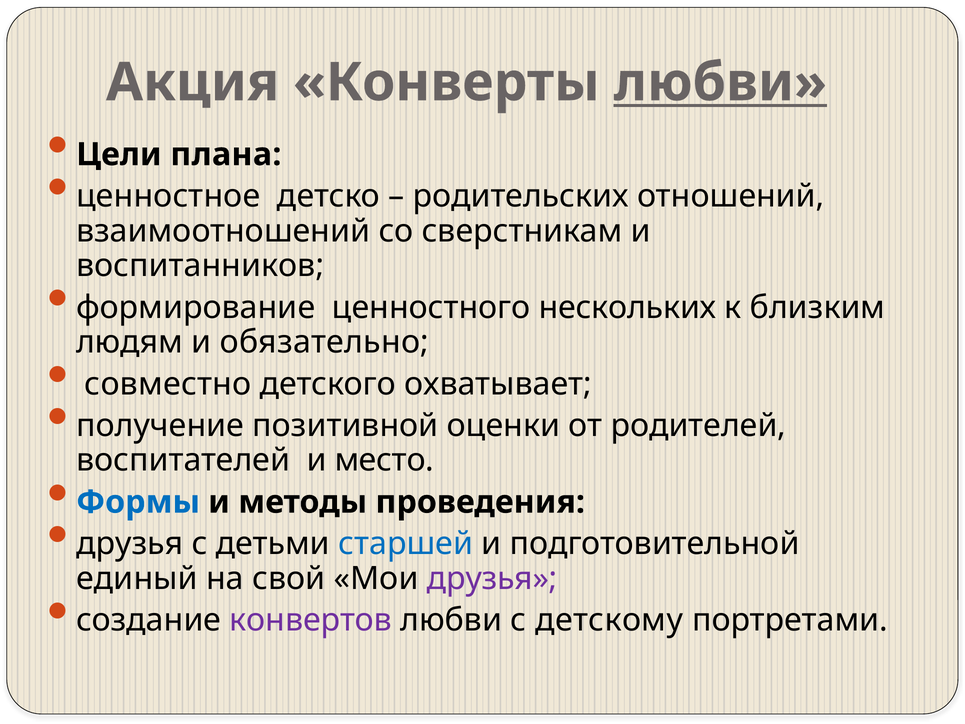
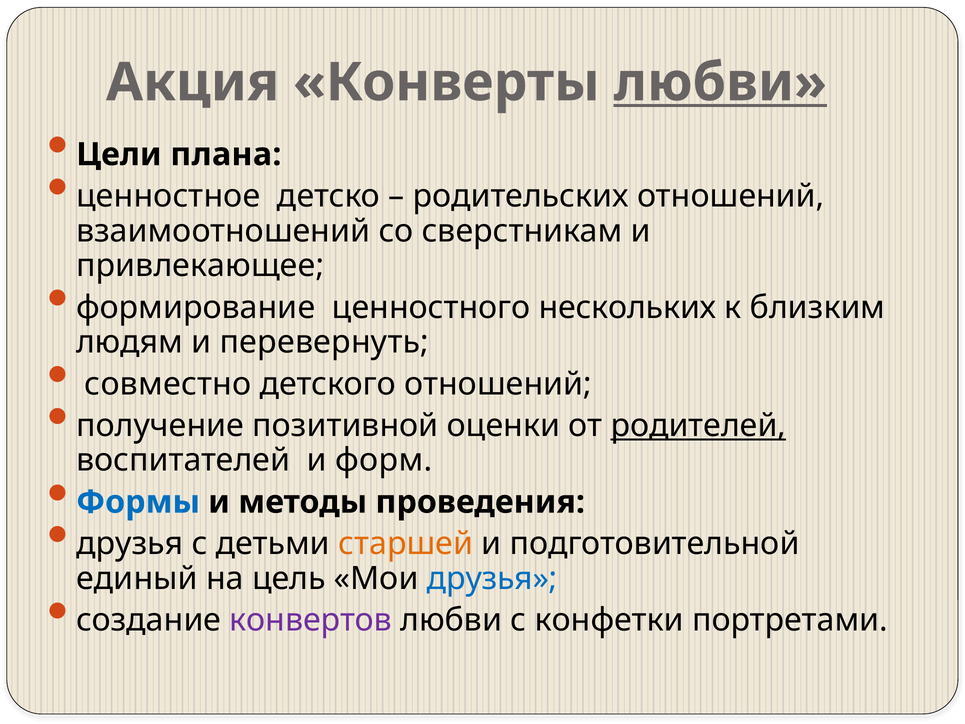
воспитанников: воспитанников -> привлекающее
обязательно: обязательно -> перевернуть
детского охватывает: охватывает -> отношений
родителей underline: none -> present
место: место -> форм
старшей colour: blue -> orange
свой: свой -> цель
друзья at (492, 578) colour: purple -> blue
детскому: детскому -> конфетки
